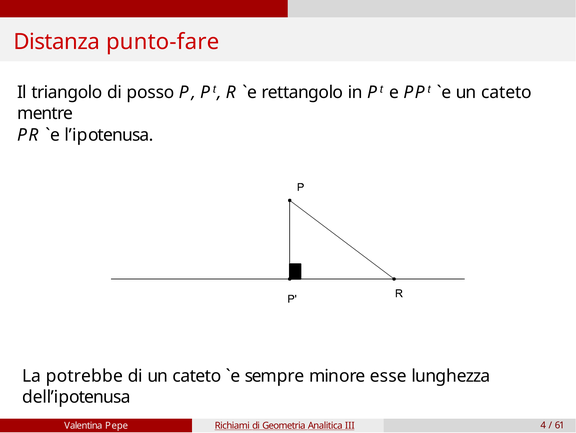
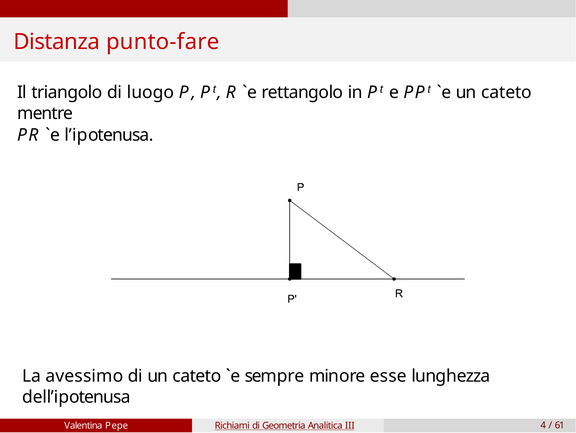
posso: posso -> luogo
potrebbe: potrebbe -> avessimo
